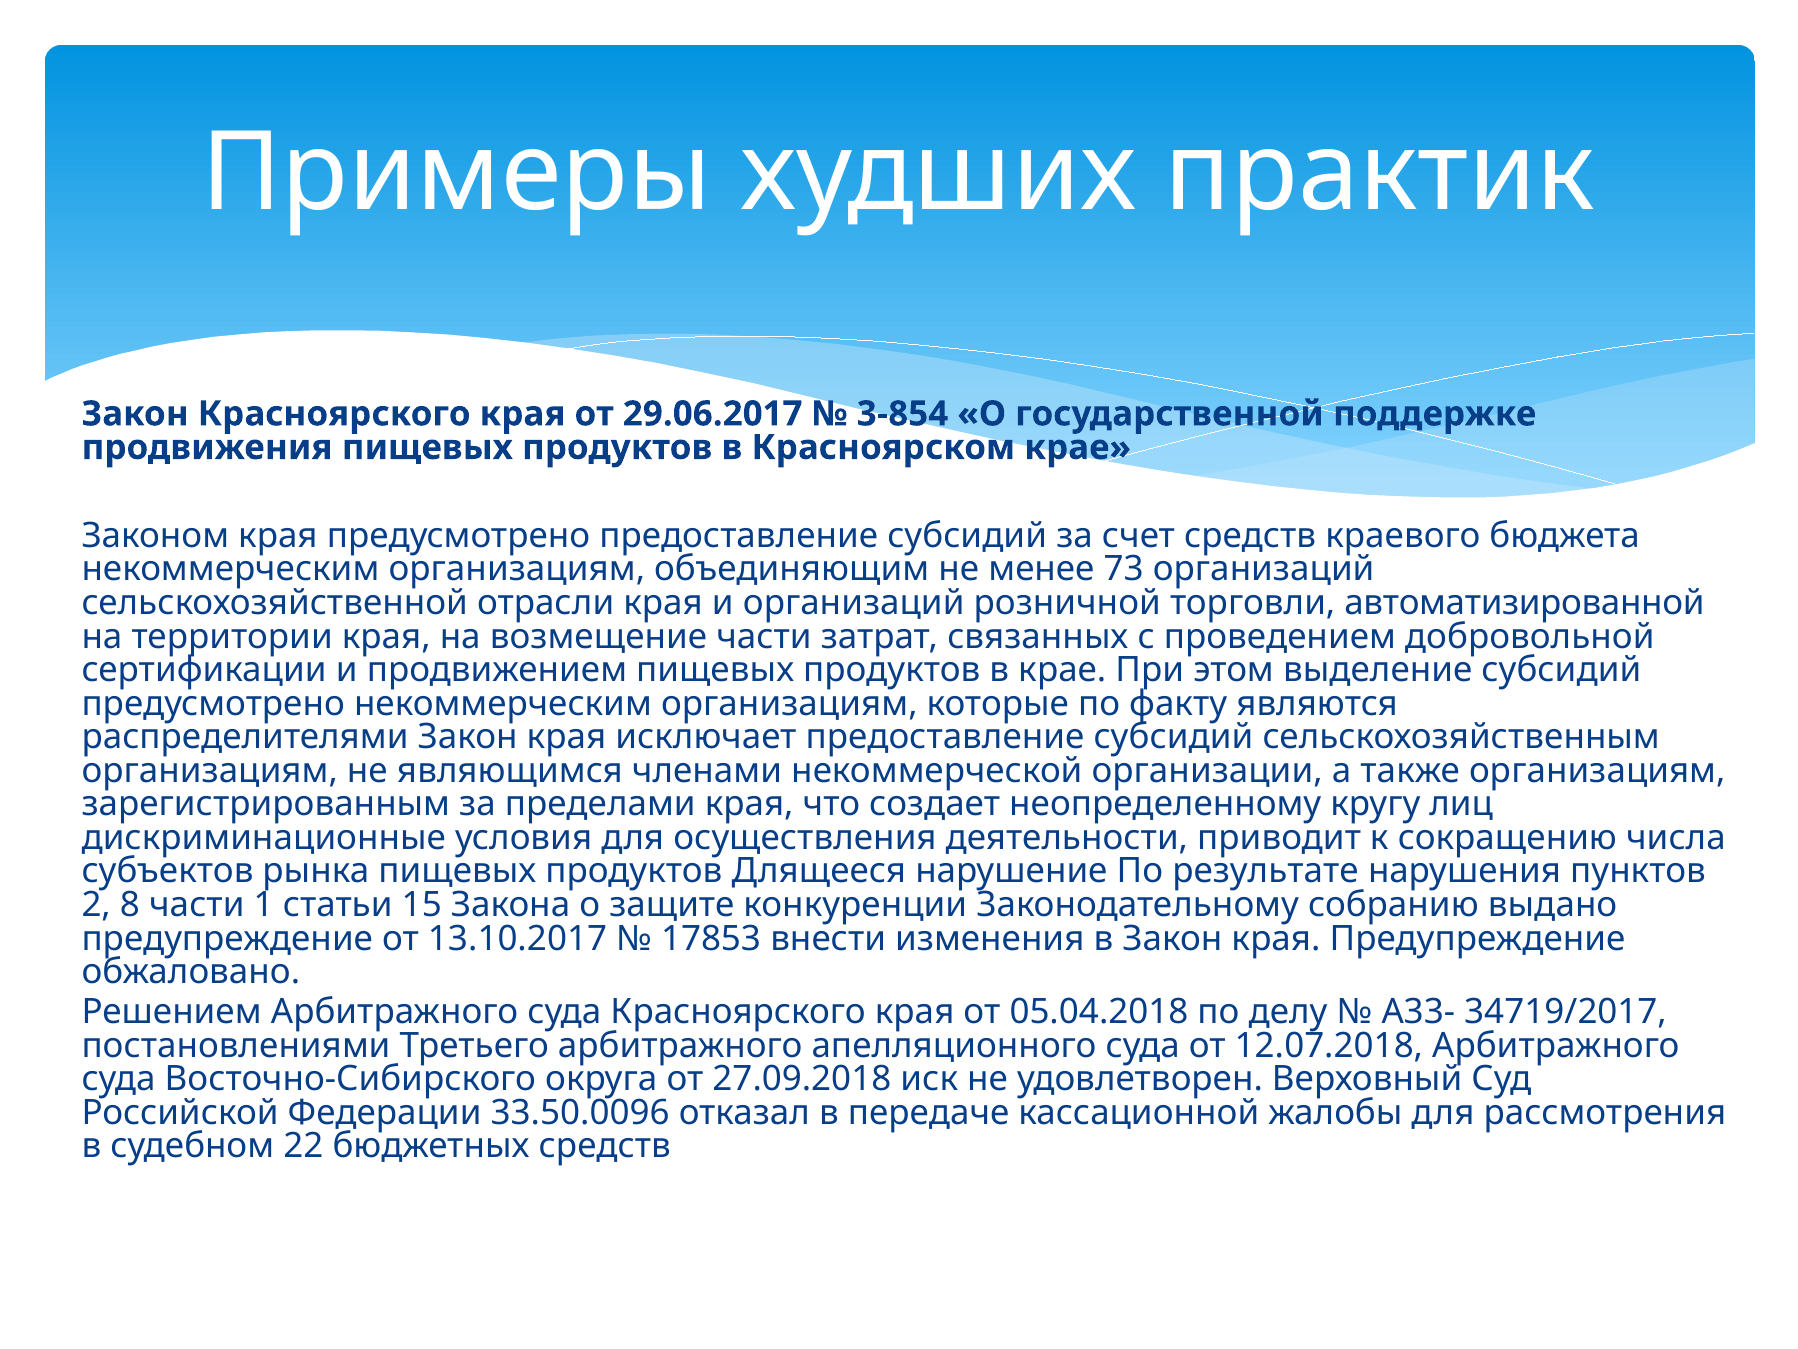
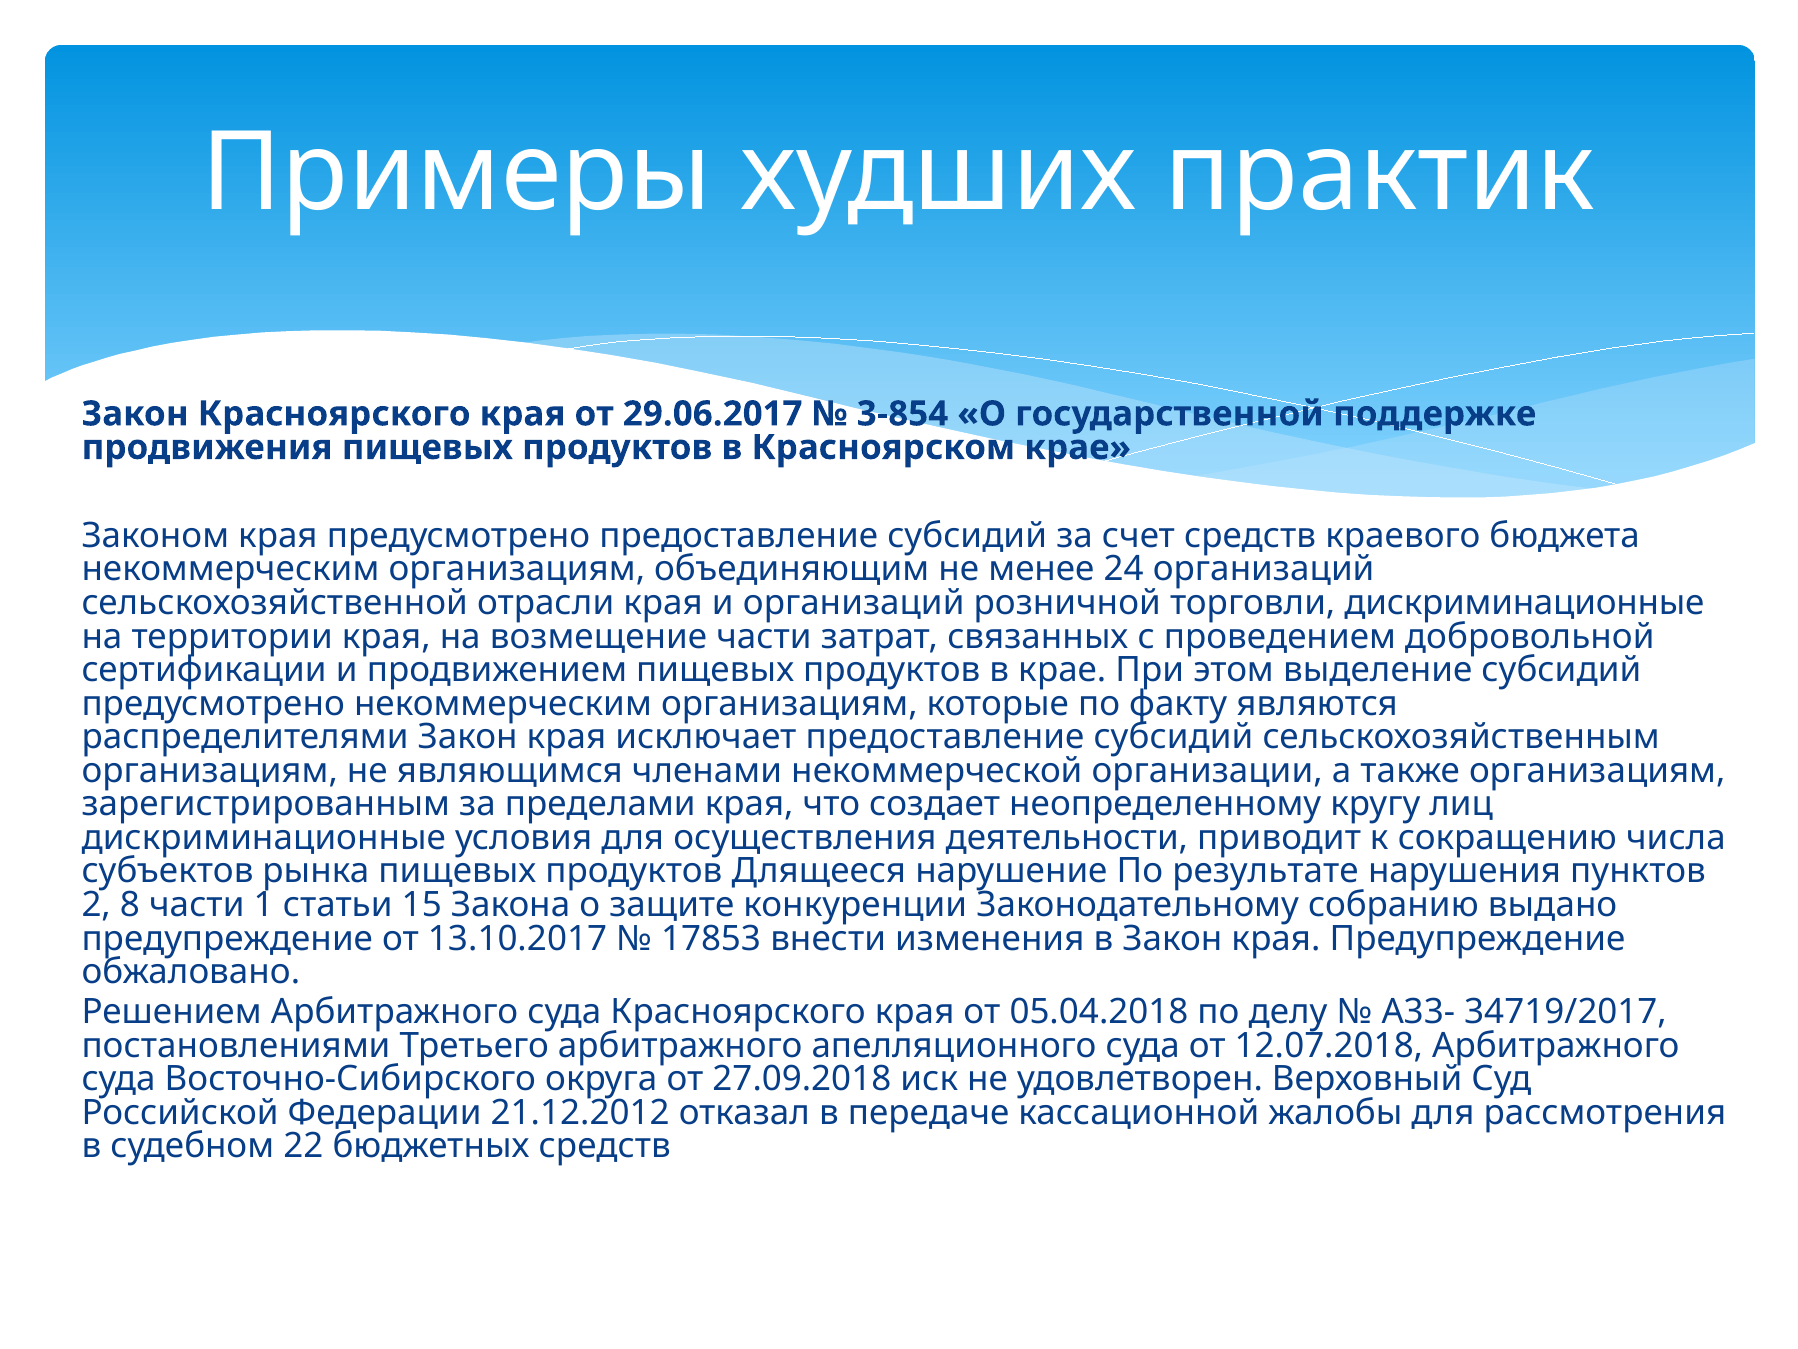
73: 73 -> 24
торговли автоматизированной: автоматизированной -> дискриминационные
33.50.0096: 33.50.0096 -> 21.12.2012
